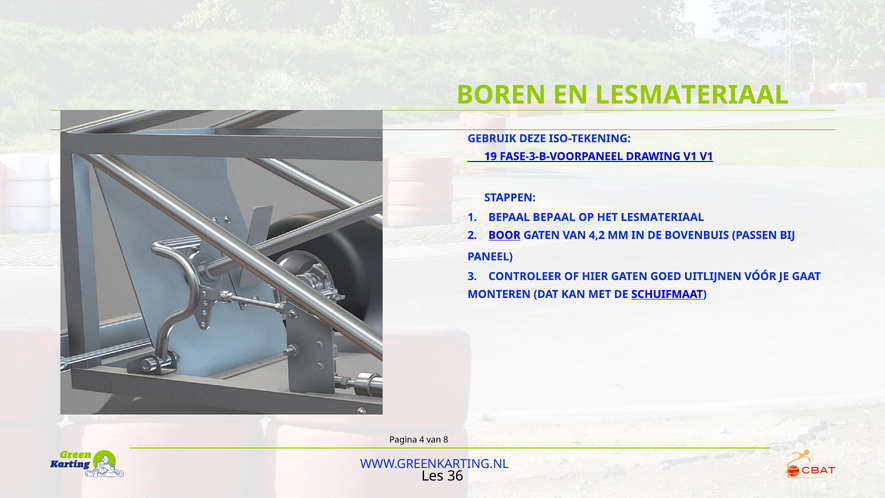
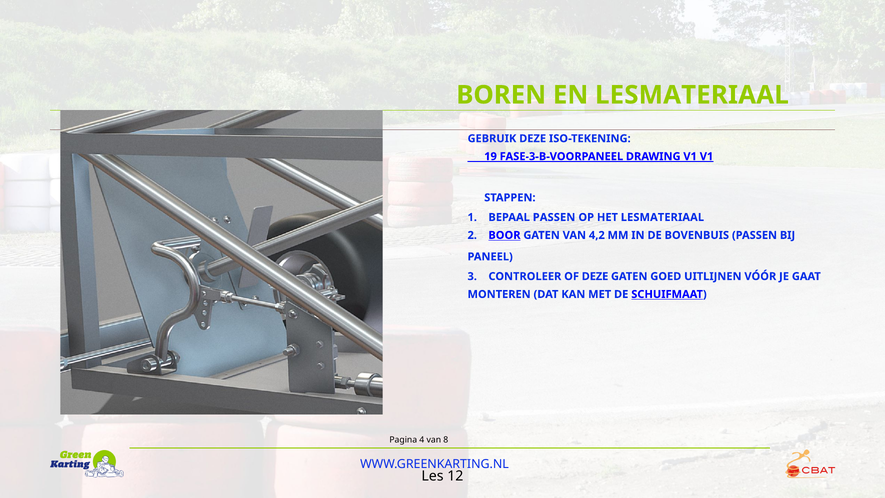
BEPAAL BEPAAL: BEPAAL -> PASSEN
OF HIER: HIER -> DEZE
36: 36 -> 12
